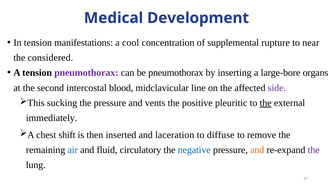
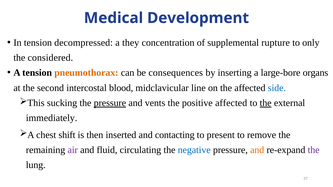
manifestations: manifestations -> decompressed
cool: cool -> they
near: near -> only
pneumothorax at (86, 73) colour: purple -> orange
be pneumothorax: pneumothorax -> consequences
side colour: purple -> blue
pressure at (110, 103) underline: none -> present
positive pleuritic: pleuritic -> affected
laceration: laceration -> contacting
diffuse: diffuse -> present
air colour: blue -> purple
circulatory: circulatory -> circulating
